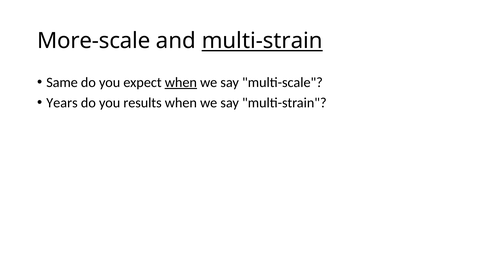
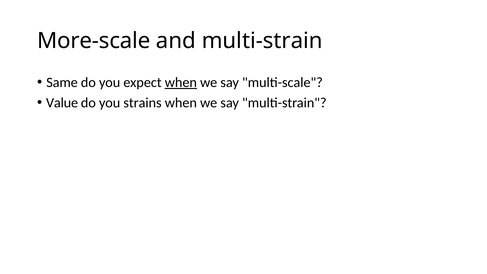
multi-strain at (262, 41) underline: present -> none
Years: Years -> Value
results: results -> strains
